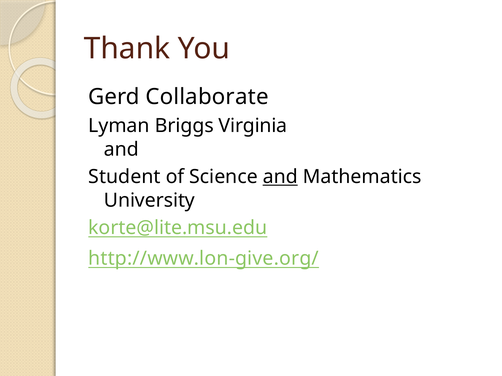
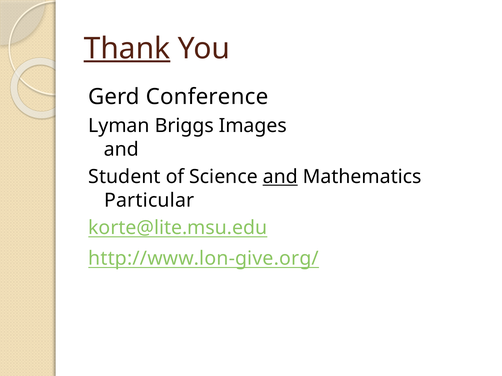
Thank underline: none -> present
Collaborate: Collaborate -> Conference
Virginia: Virginia -> Images
University: University -> Particular
